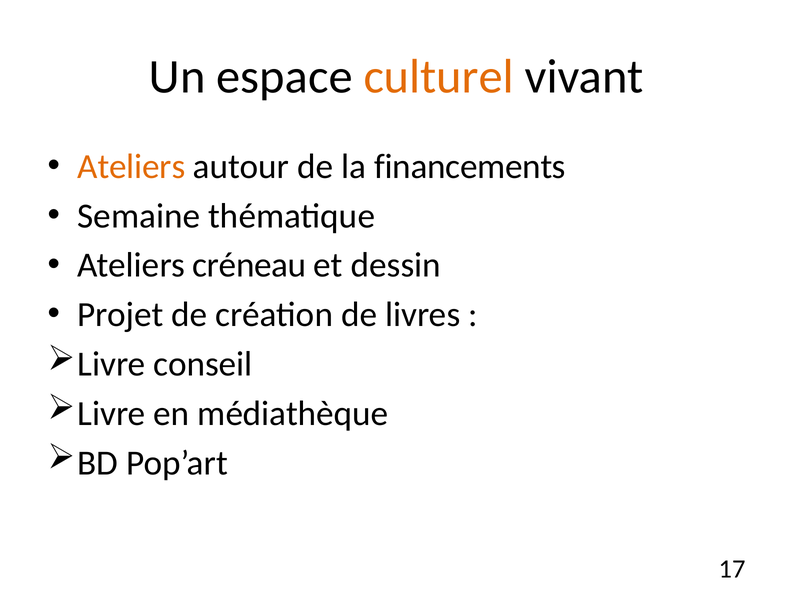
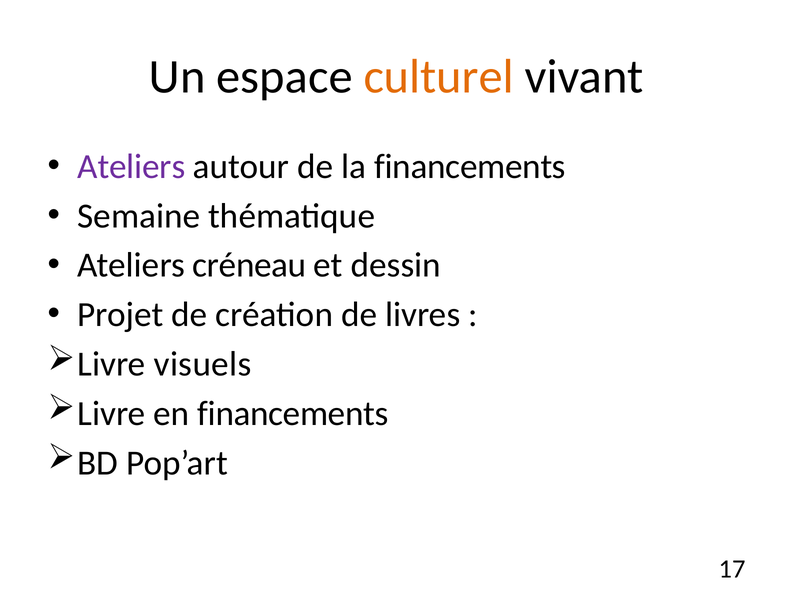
Ateliers at (131, 166) colour: orange -> purple
conseil: conseil -> visuels
en médiathèque: médiathèque -> financements
